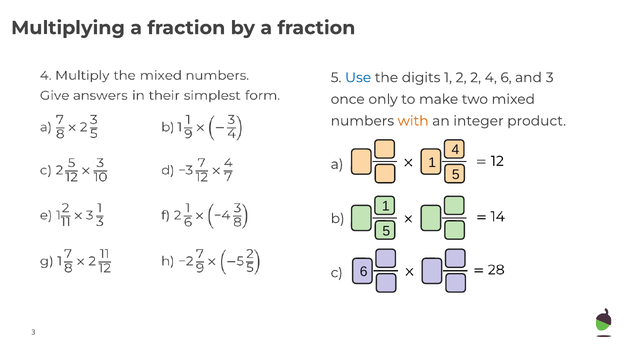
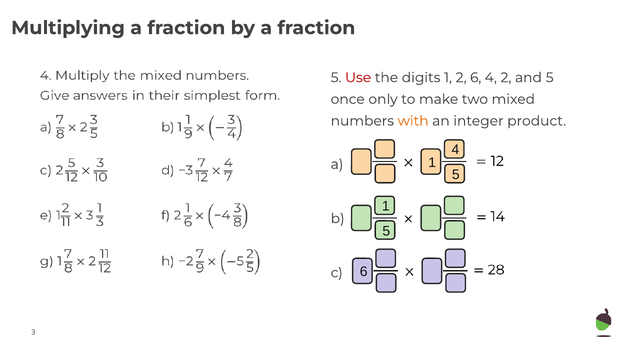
Use colour: blue -> red
2 2: 2 -> 6
4 6: 6 -> 2
and 3: 3 -> 5
